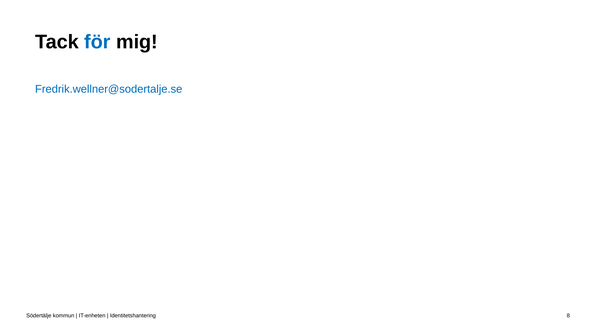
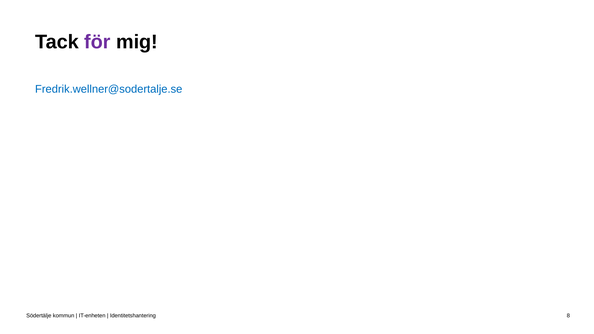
för colour: blue -> purple
